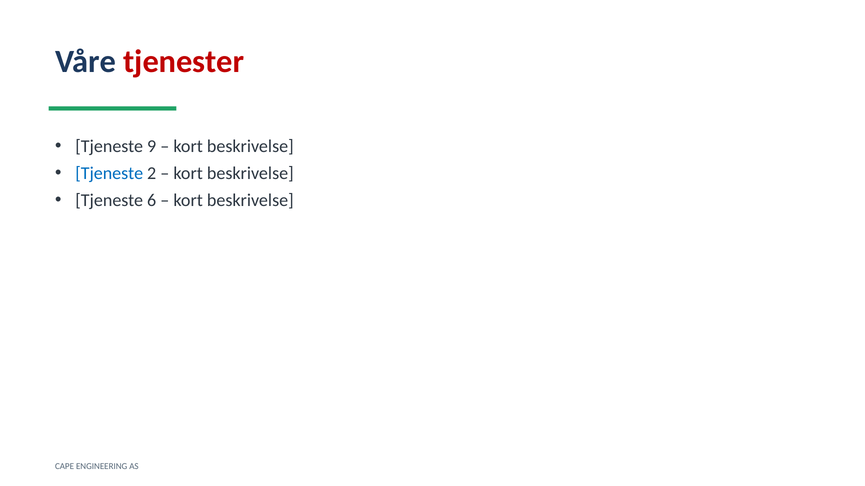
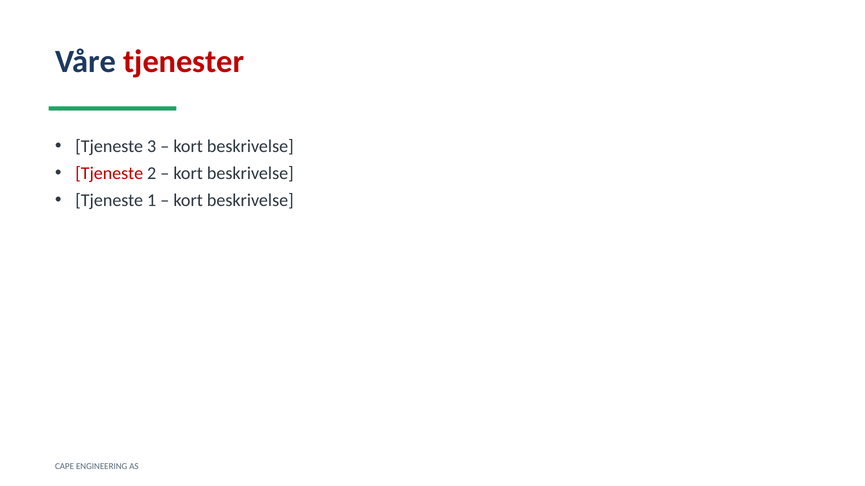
9: 9 -> 3
Tjeneste at (109, 174) colour: blue -> red
6: 6 -> 1
